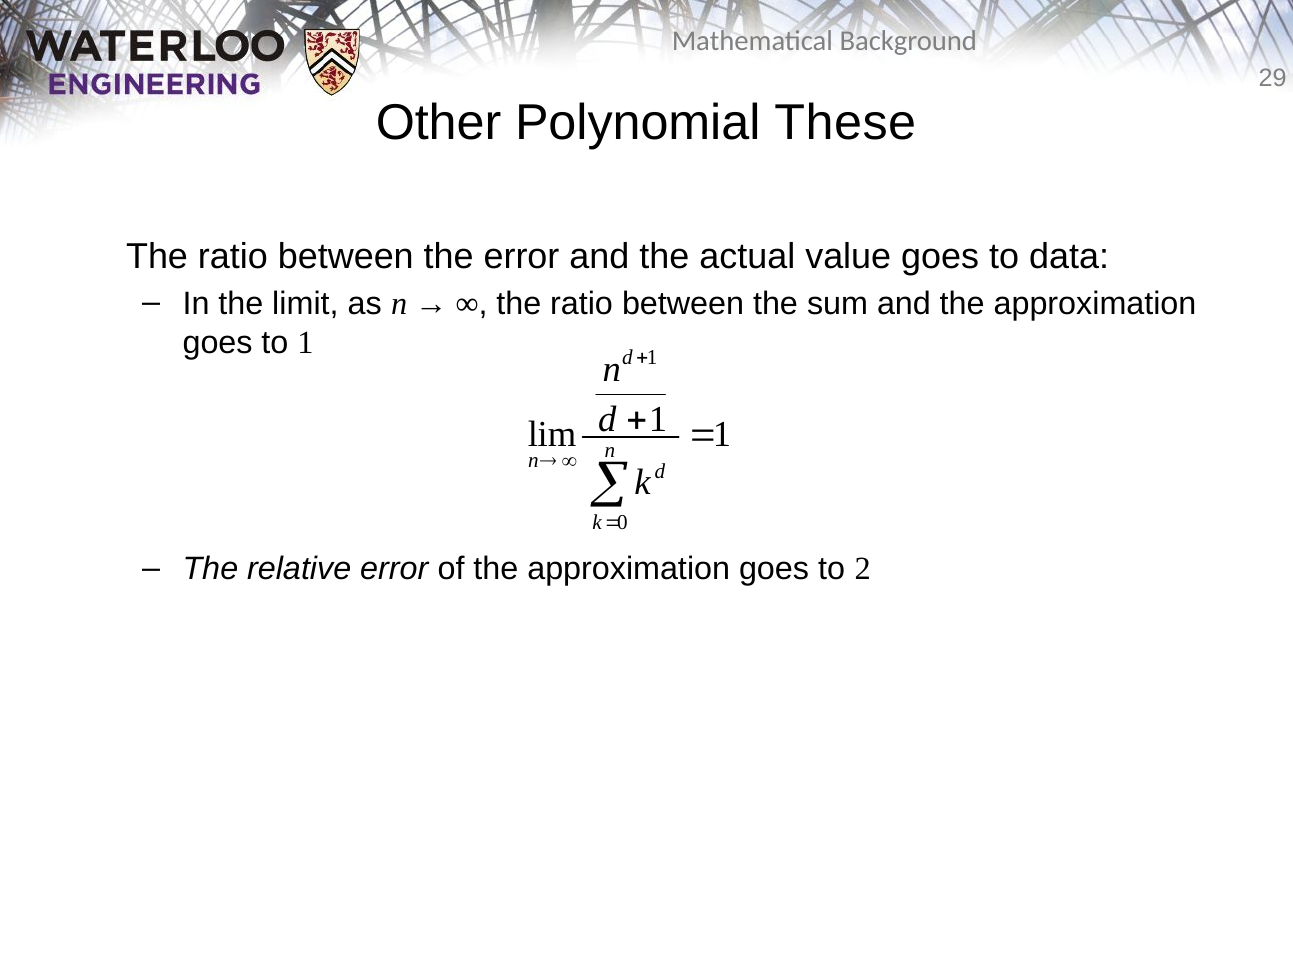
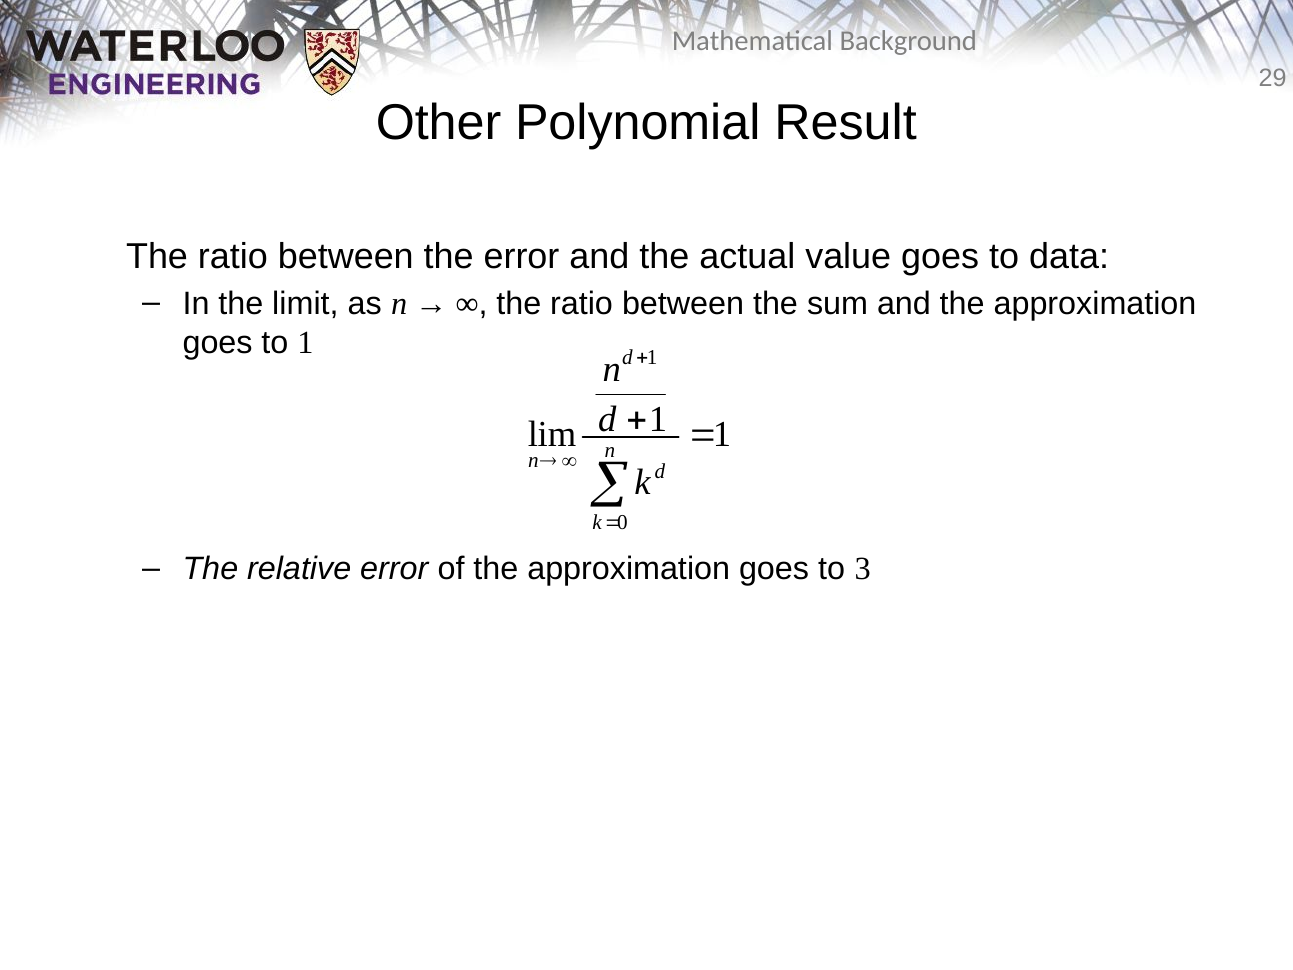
These: These -> Result
2: 2 -> 3
